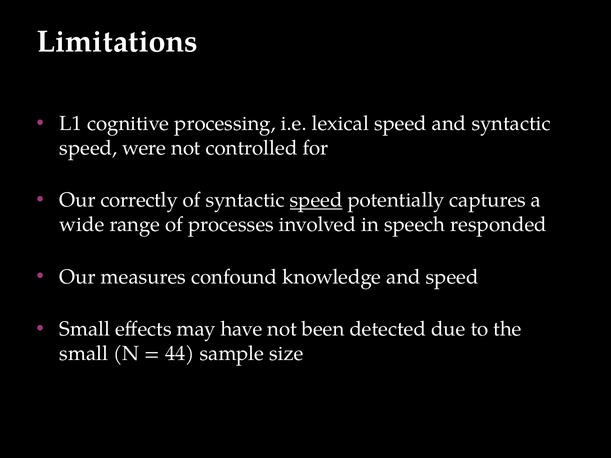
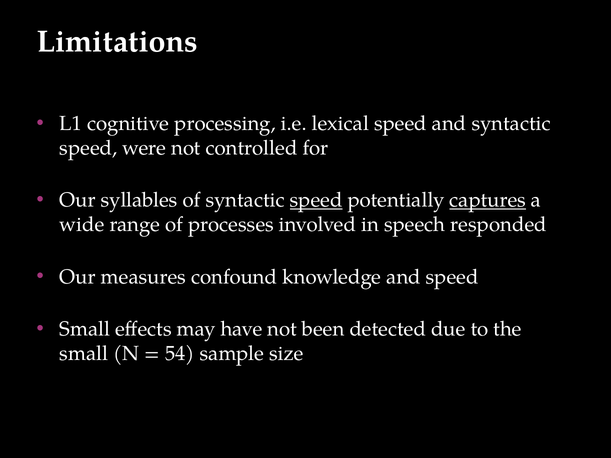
correctly: correctly -> syllables
captures underline: none -> present
44: 44 -> 54
